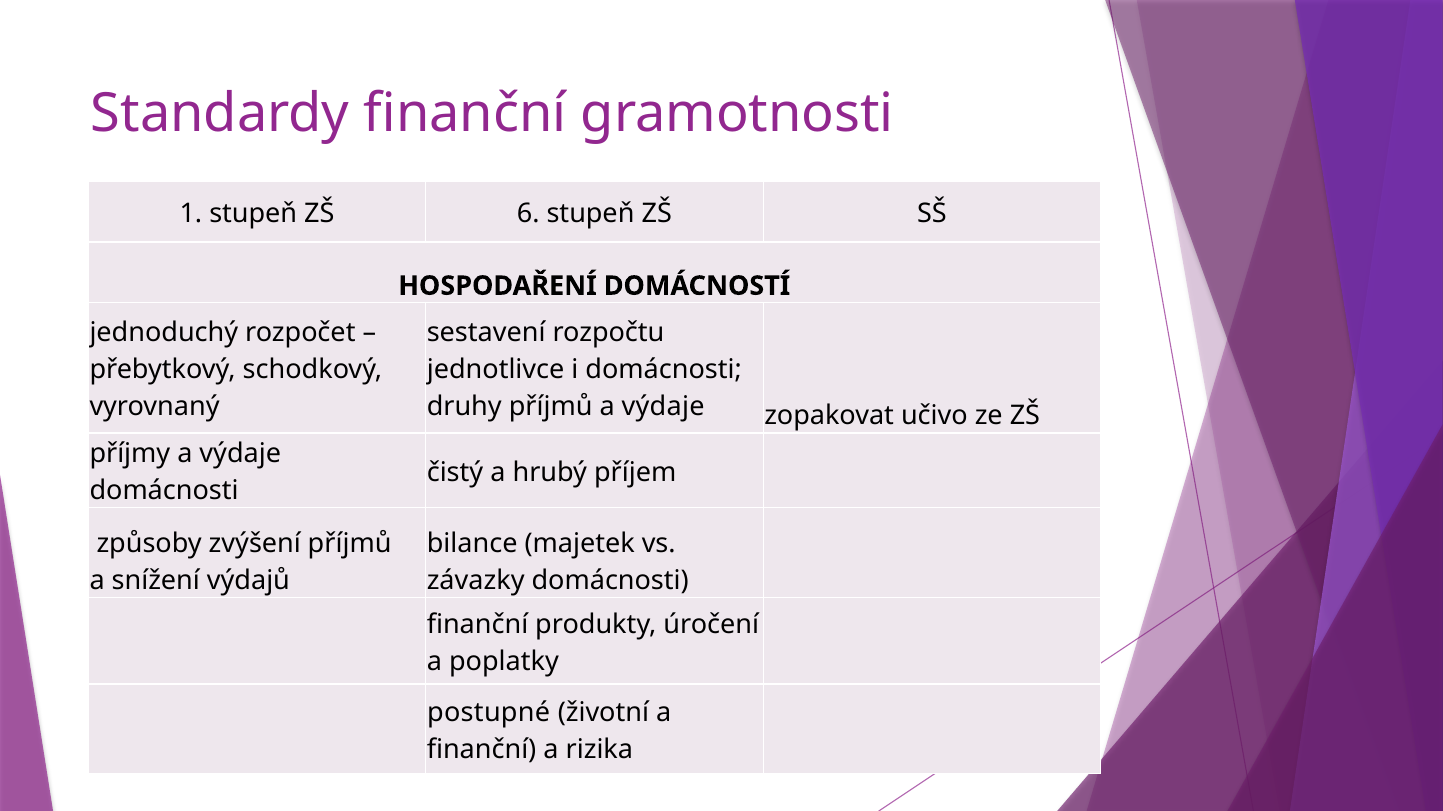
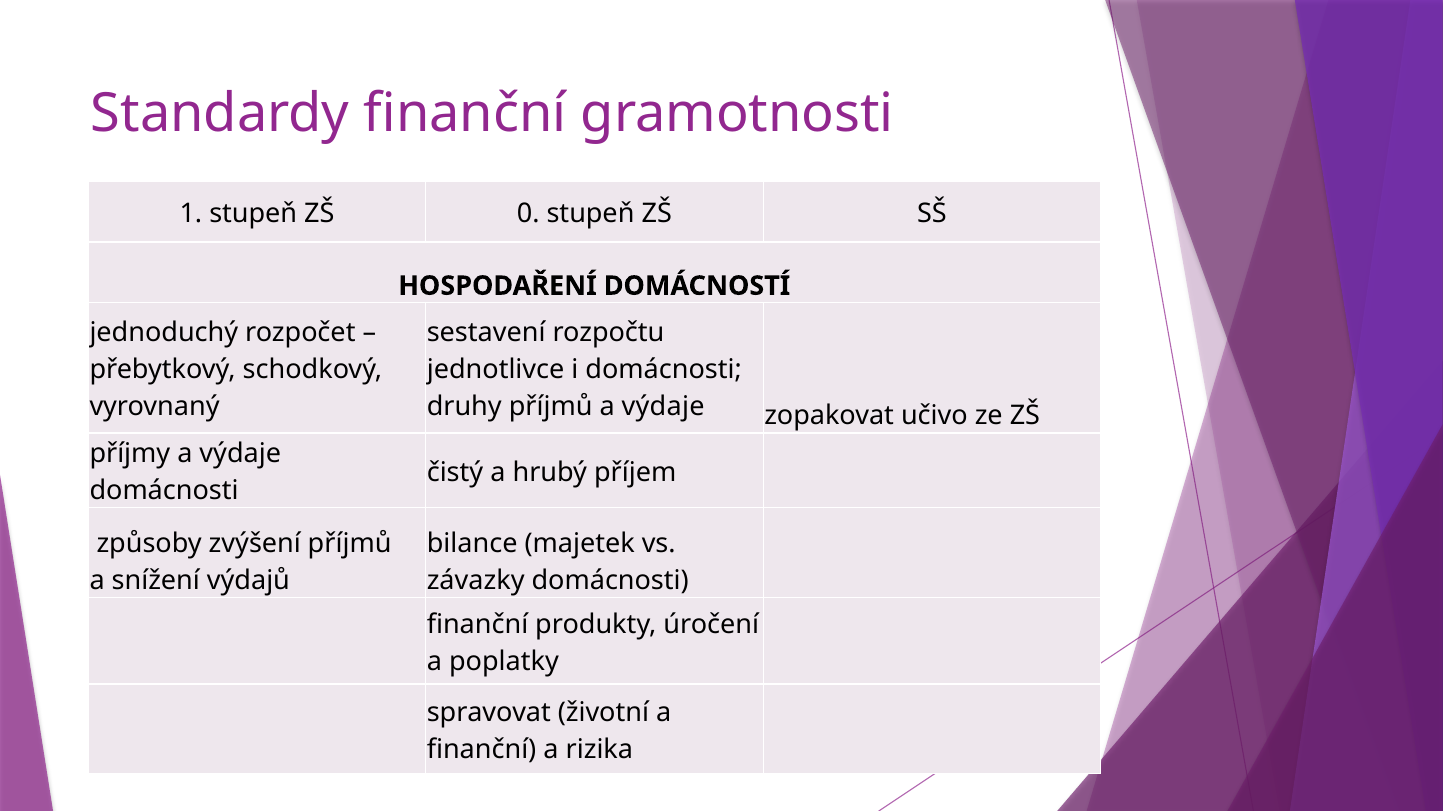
6: 6 -> 0
postupné: postupné -> spravovat
